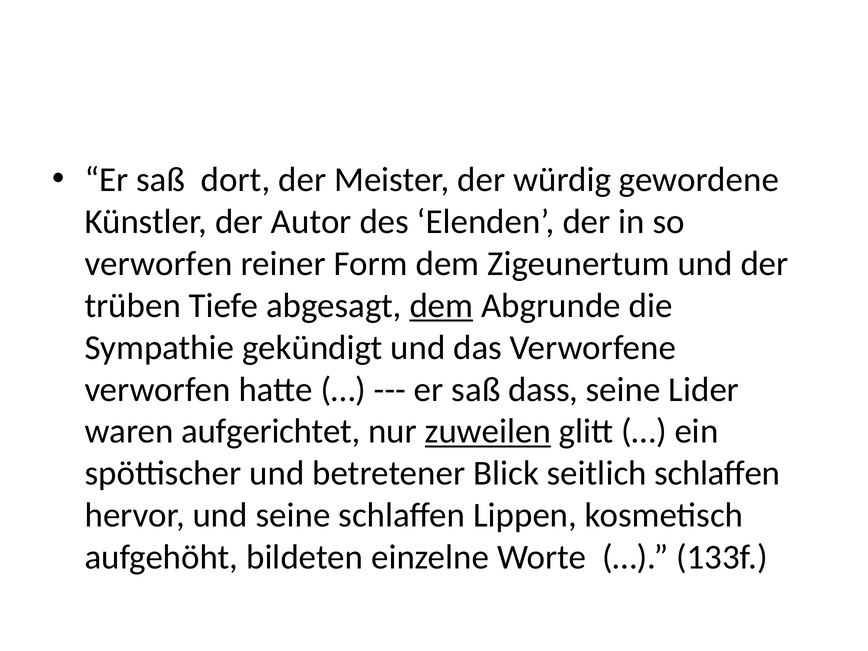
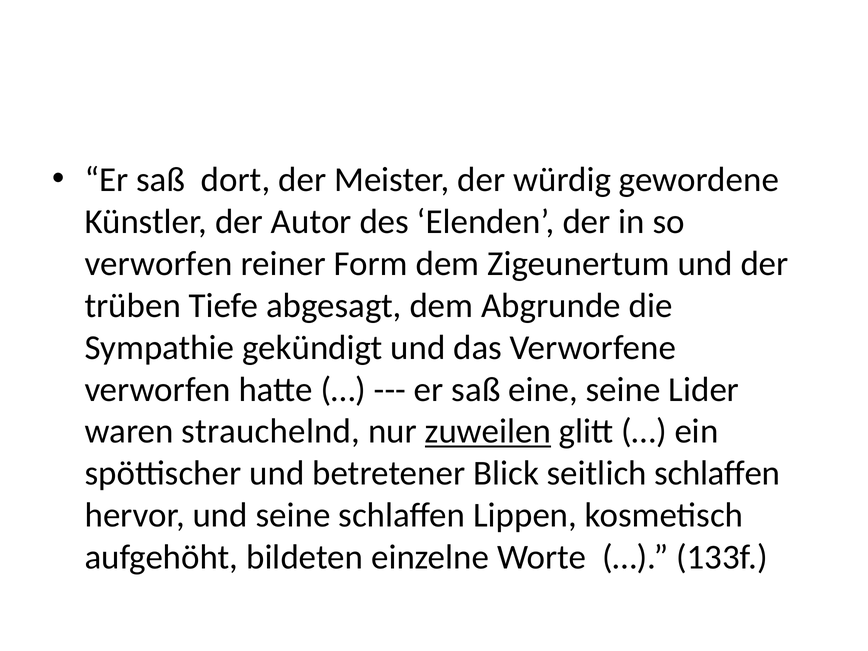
dem at (441, 306) underline: present -> none
dass: dass -> eine
aufgerichtet: aufgerichtet -> strauchelnd
